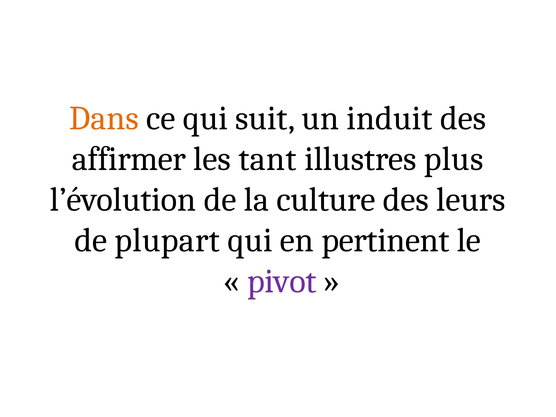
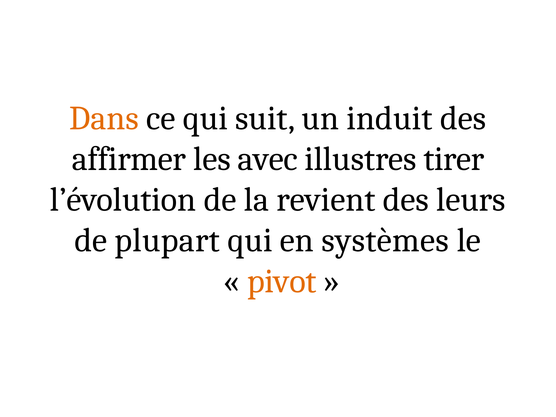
tant: tant -> avec
plus: plus -> tirer
culture: culture -> revient
pertinent: pertinent -> systèmes
pivot colour: purple -> orange
